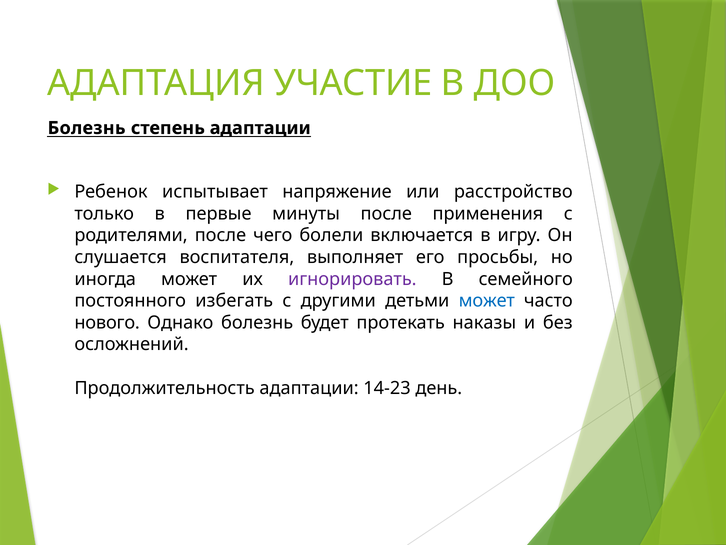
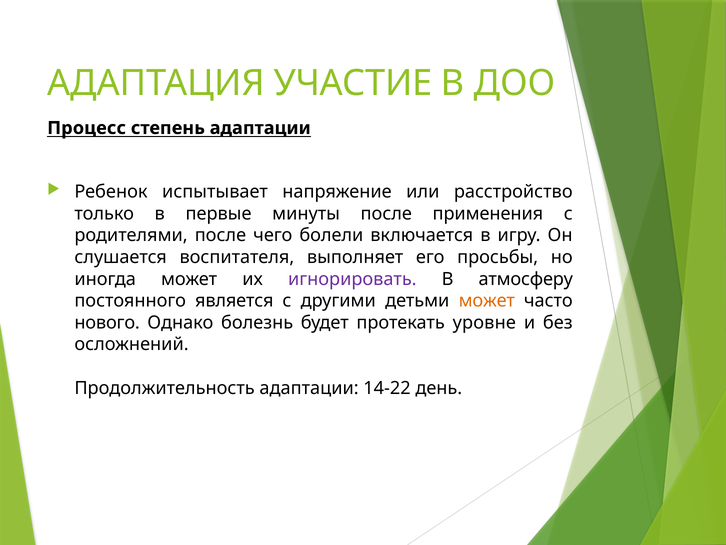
Болезнь at (87, 128): Болезнь -> Процесс
семейного: семейного -> атмосферу
избегать: избегать -> является
может at (487, 301) colour: blue -> orange
наказы: наказы -> уровне
14-23: 14-23 -> 14-22
